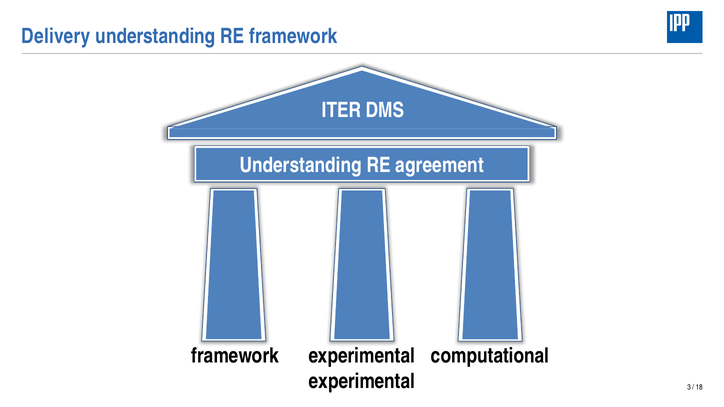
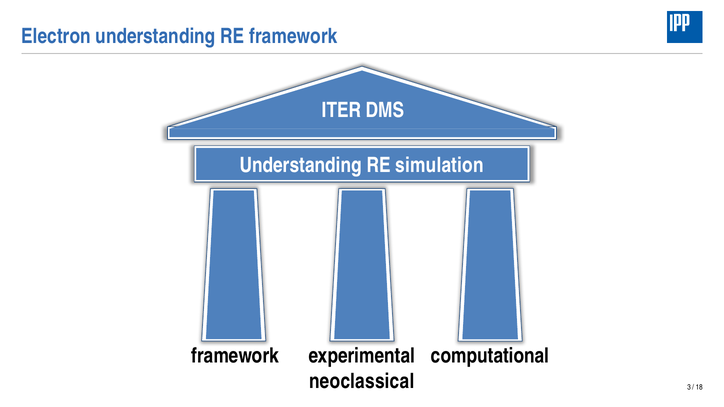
Delivery: Delivery -> Electron
agreement: agreement -> simulation
experimental at (362, 382): experimental -> neoclassical
